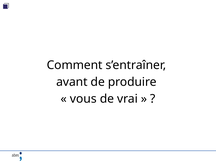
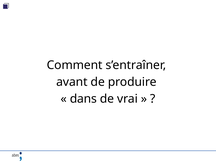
vous: vous -> dans
